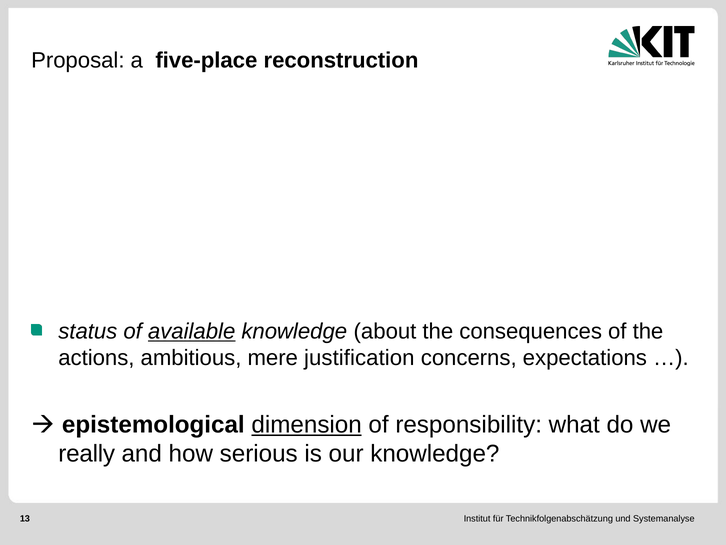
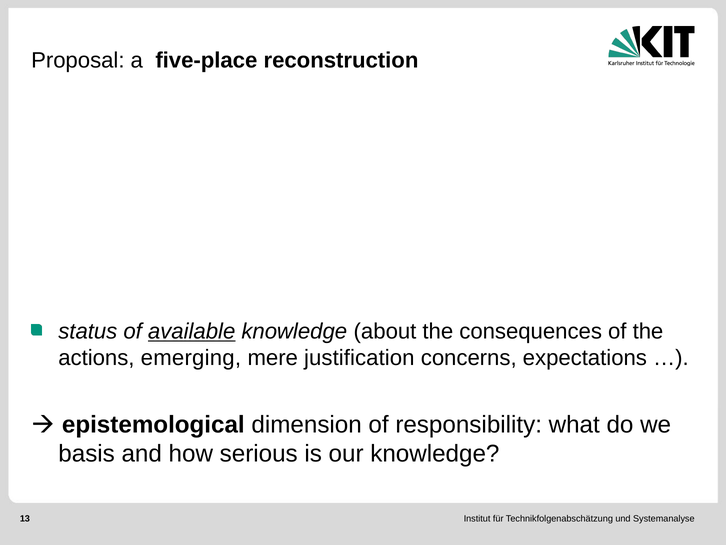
ambitious: ambitious -> emerging
dimension underline: present -> none
really: really -> basis
